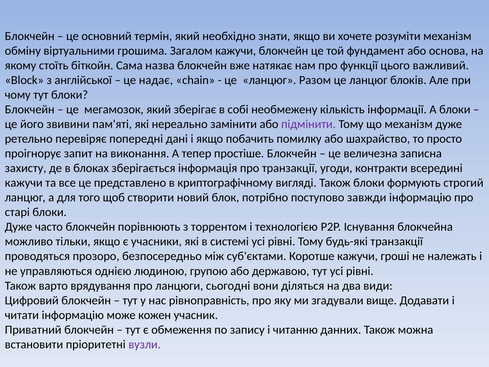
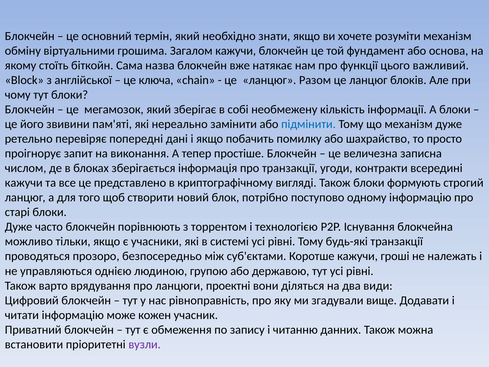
надає: надає -> ключа
підмінити colour: purple -> blue
захисту: захисту -> числом
завжди: завжди -> одному
сьогодні: сьогодні -> проектні
